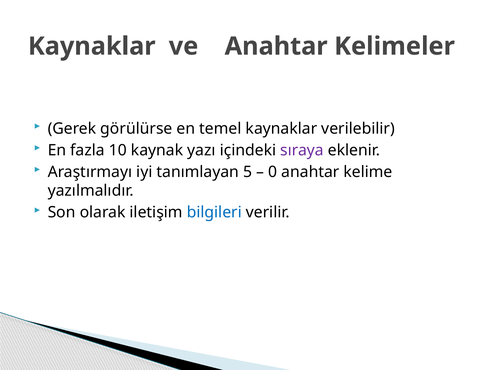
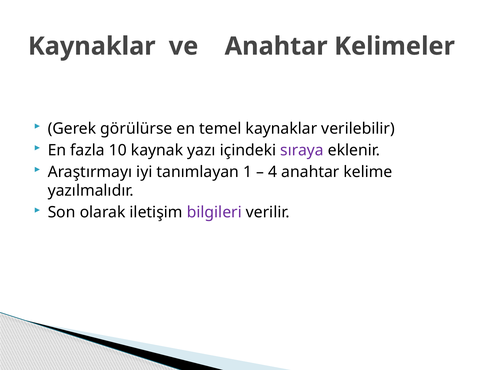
5: 5 -> 1
0: 0 -> 4
bilgileri colour: blue -> purple
